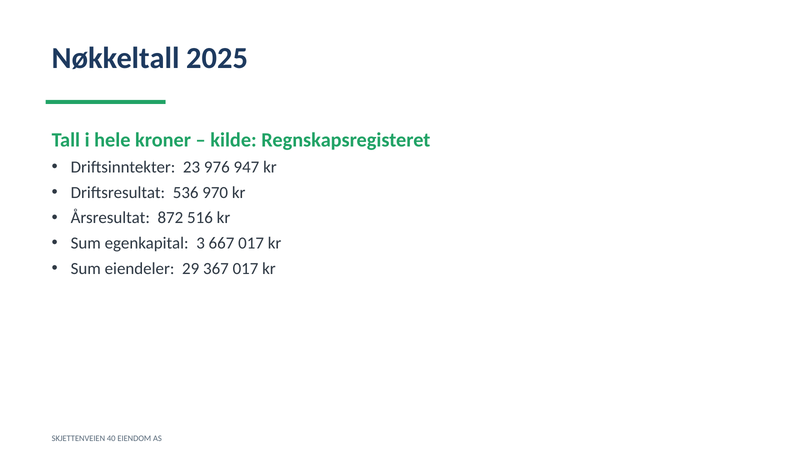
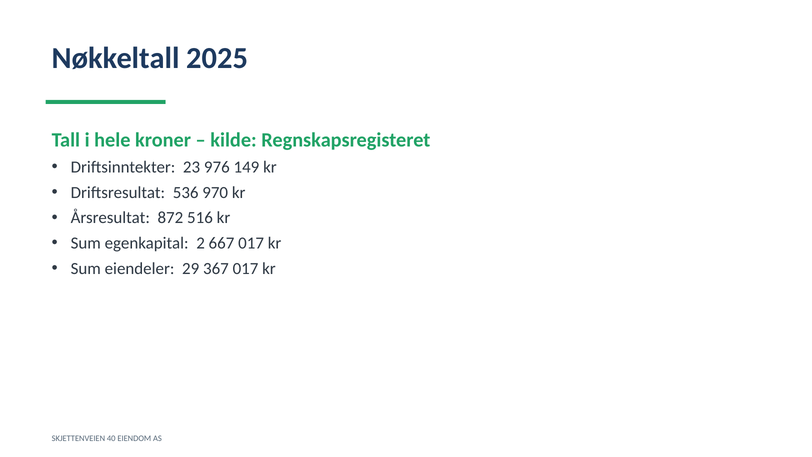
947: 947 -> 149
3: 3 -> 2
